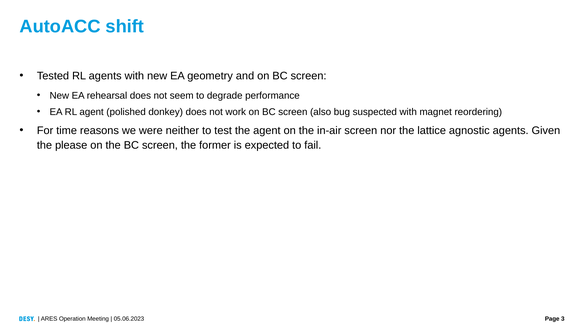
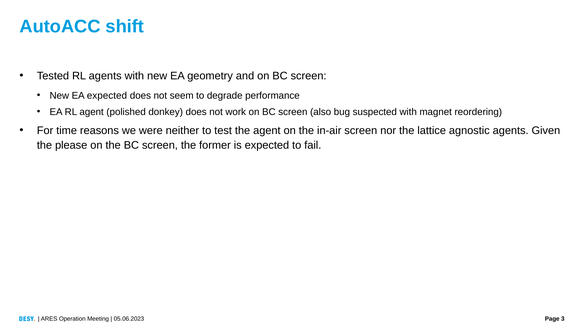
EA rehearsal: rehearsal -> expected
